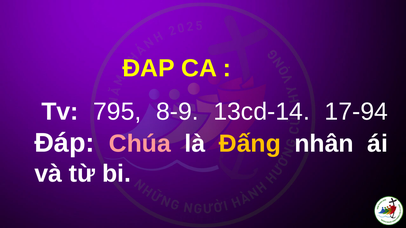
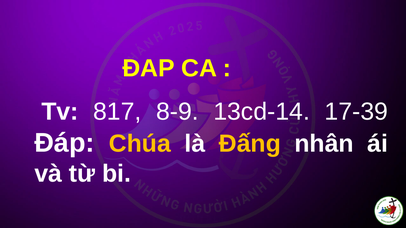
795: 795 -> 817
17-94: 17-94 -> 17-39
Chúa colour: pink -> yellow
